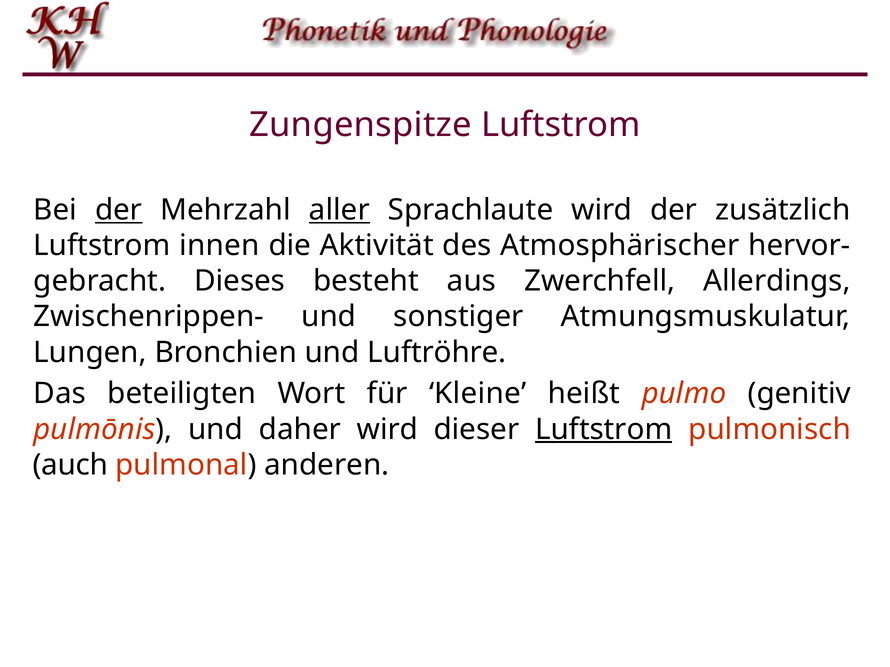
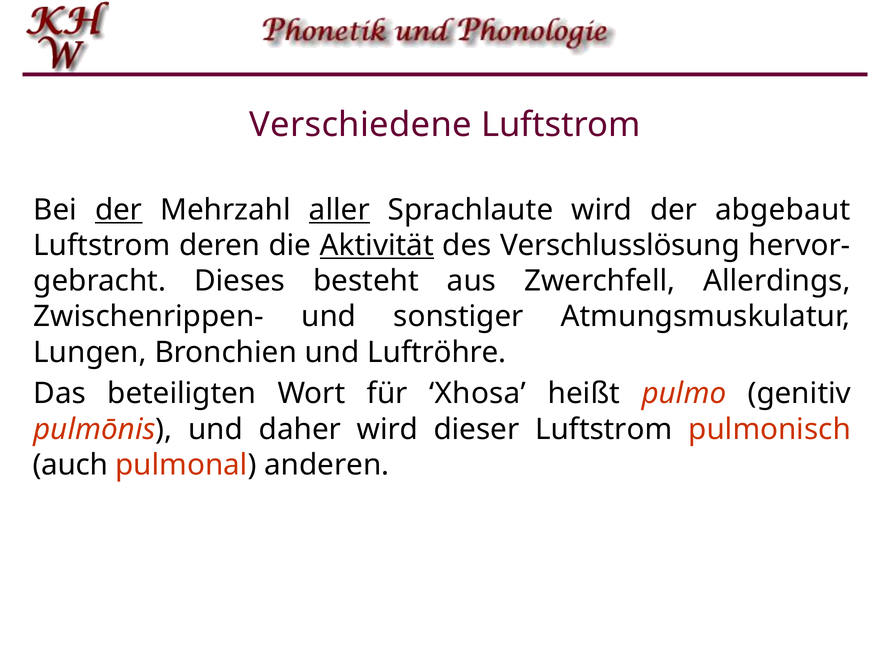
Zungenspitze: Zungenspitze -> Verschiedene
zusätzlich: zusätzlich -> abgebaut
innen: innen -> deren
Aktivität underline: none -> present
Atmosphärischer: Atmosphärischer -> Verschlusslösung
Kleine: Kleine -> Xhosa
Luftstrom at (604, 430) underline: present -> none
